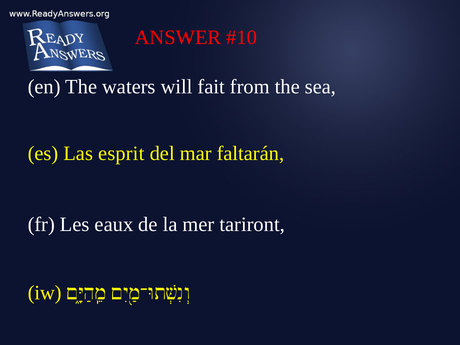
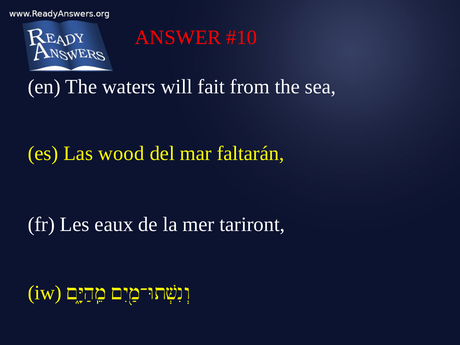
esprit: esprit -> wood
